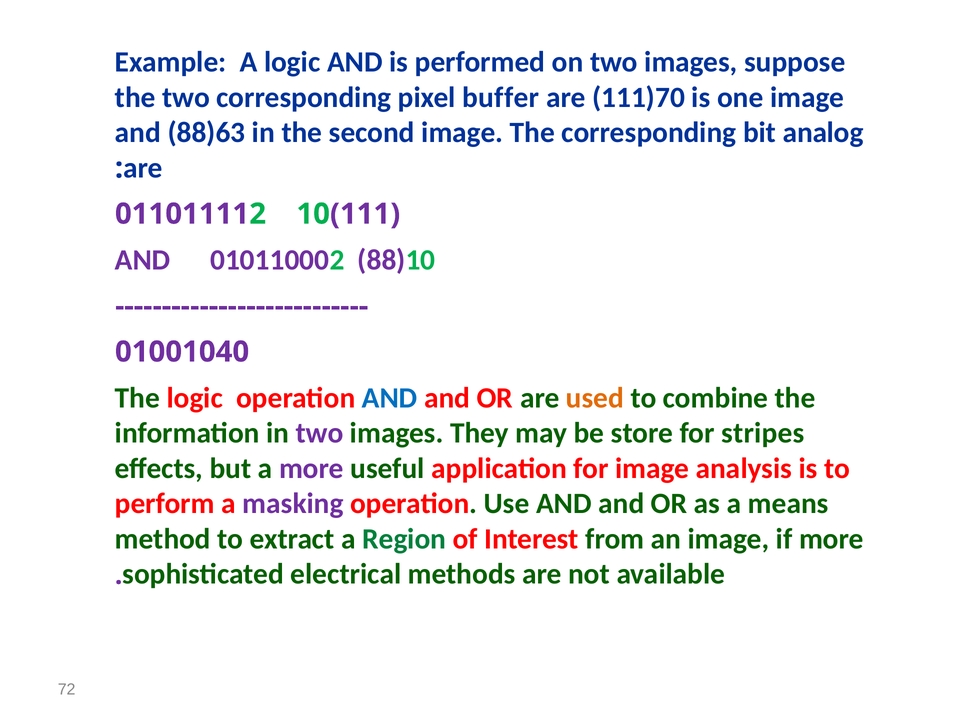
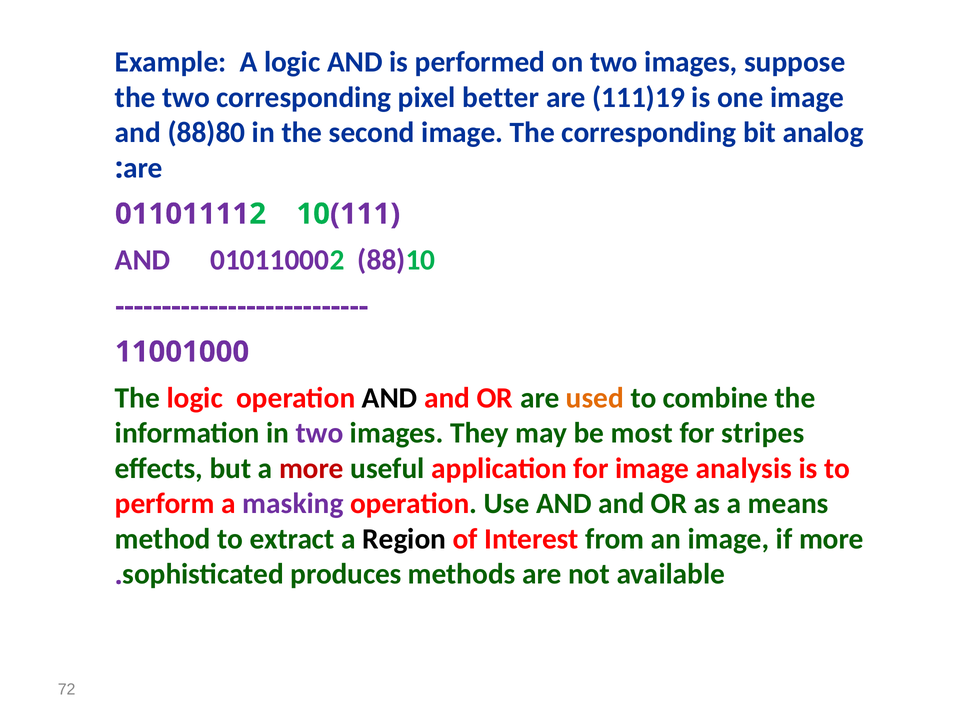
buffer: buffer -> better
111)70: 111)70 -> 111)19
88)63: 88)63 -> 88)80
01001040: 01001040 -> 11001000
AND at (390, 398) colour: blue -> black
store: store -> most
more at (311, 469) colour: purple -> red
Region colour: green -> black
electrical: electrical -> produces
